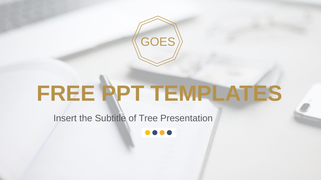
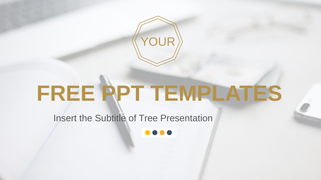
GOES: GOES -> YOUR
